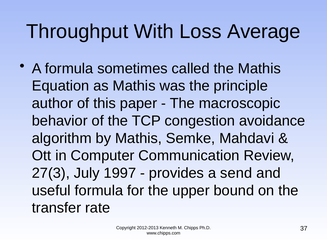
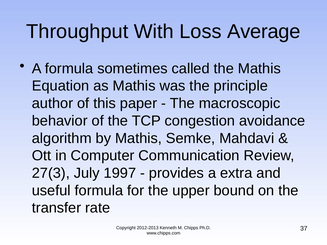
send: send -> extra
